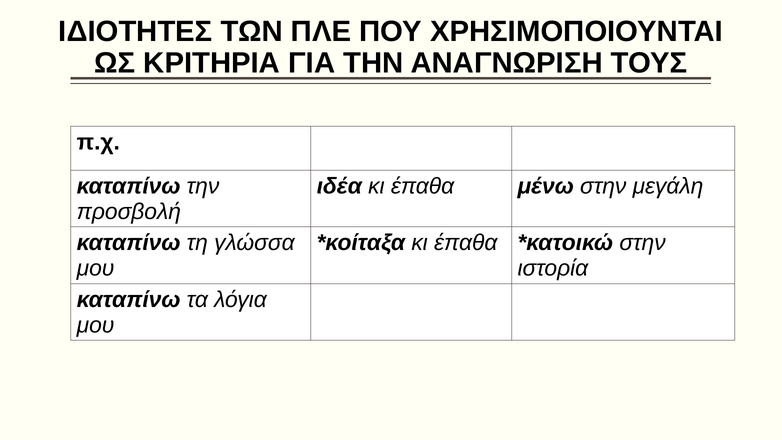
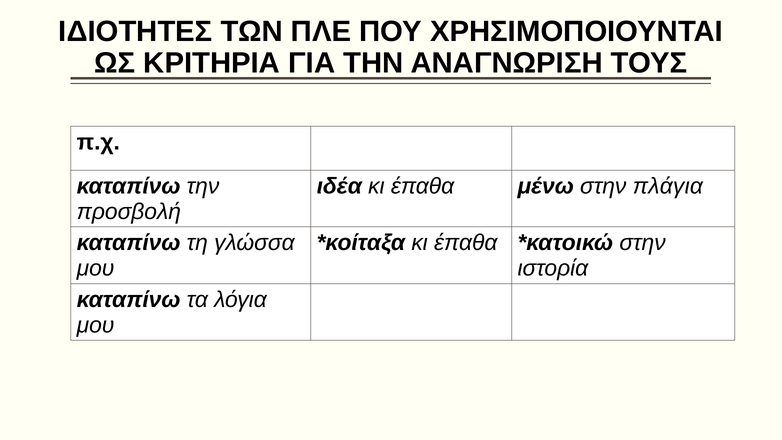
μεγάλη: μεγάλη -> πλάγια
